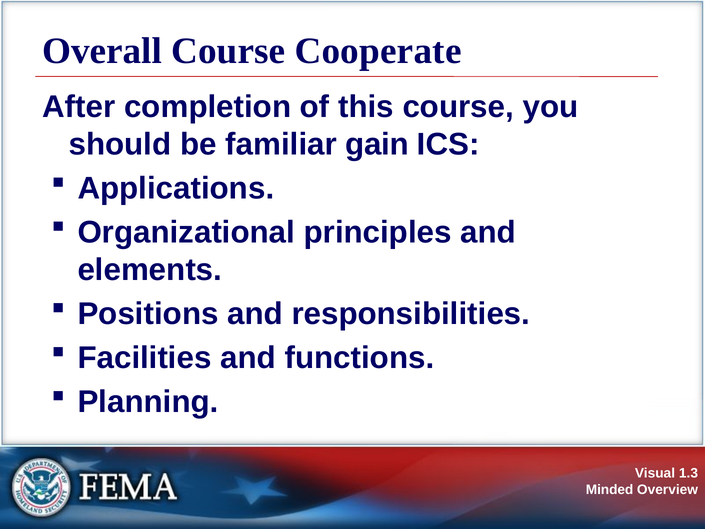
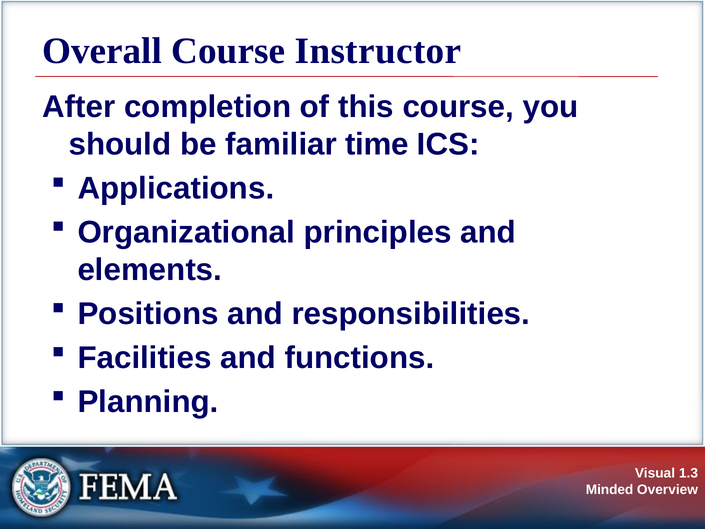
Cooperate: Cooperate -> Instructor
gain: gain -> time
